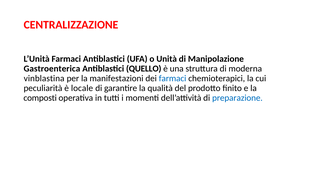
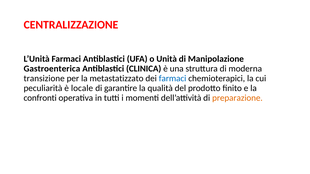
QUELLO: QUELLO -> CLINICA
vinblastina: vinblastina -> transizione
manifestazioni: manifestazioni -> metastatizzato
composti: composti -> confronti
preparazione colour: blue -> orange
